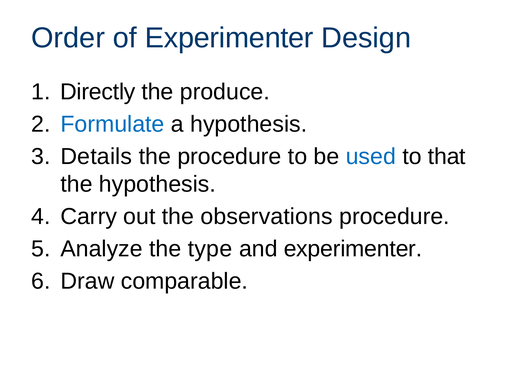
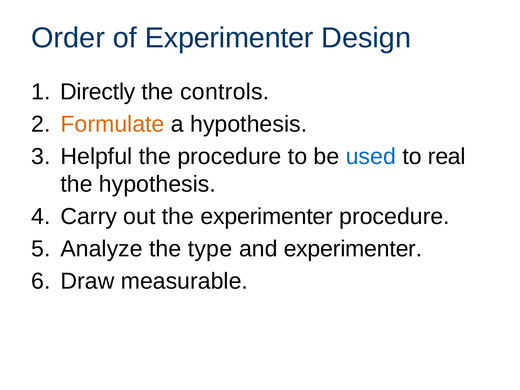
produce: produce -> controls
Formulate colour: blue -> orange
Details: Details -> Helpful
that: that -> real
the observations: observations -> experimenter
comparable: comparable -> measurable
